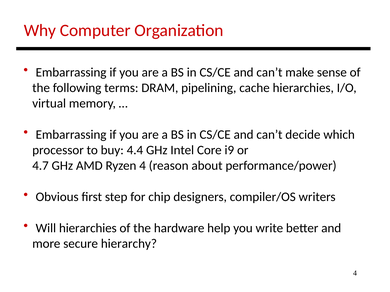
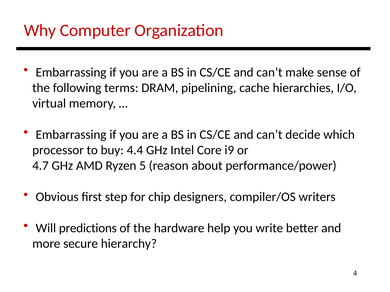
Ryzen 4: 4 -> 5
Will hierarchies: hierarchies -> predictions
